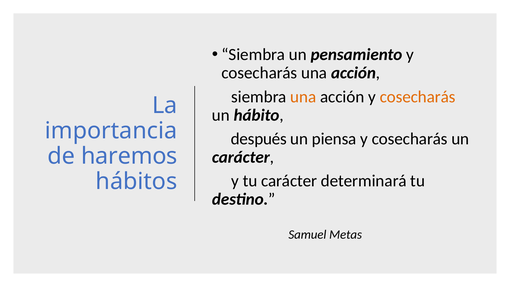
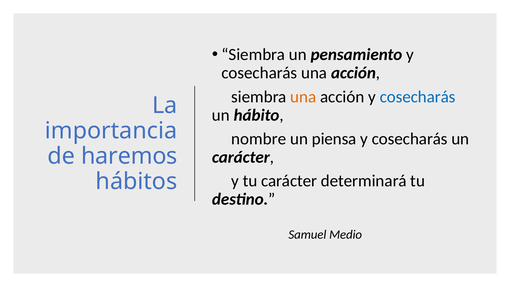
cosecharás at (418, 97) colour: orange -> blue
después: después -> nombre
Metas: Metas -> Medio
